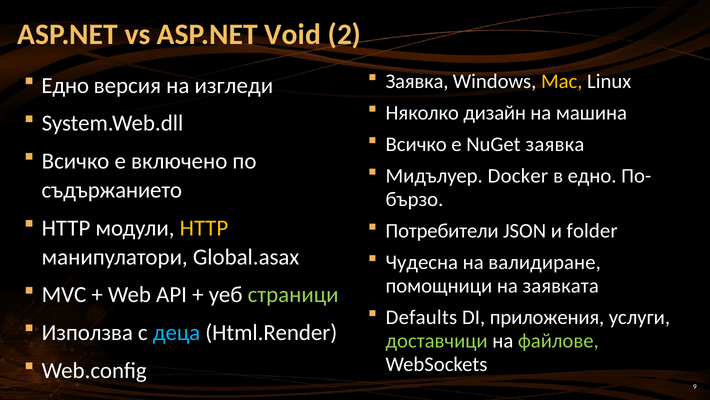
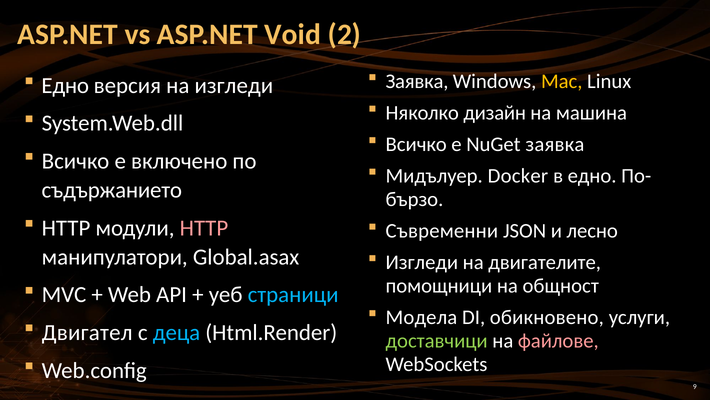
HTTP at (204, 228) colour: yellow -> pink
Потребители: Потребители -> Съвременни
folder: folder -> лесно
Чудесна at (422, 262): Чудесна -> Изгледи
валидиране: валидиране -> двигателите
заявката: заявката -> общност
страници colour: light green -> light blue
Defaults: Defaults -> Модела
приложения: приложения -> обикновено
Използва: Използва -> Двигател
файлове colour: light green -> pink
